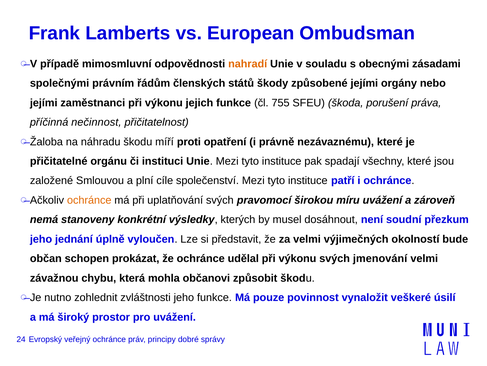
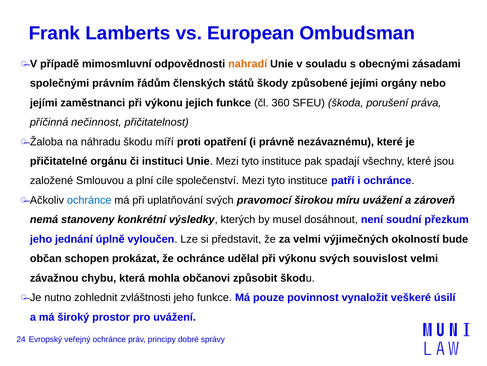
755: 755 -> 360
ochránce at (89, 200) colour: orange -> blue
jmenování: jmenování -> souvislost
